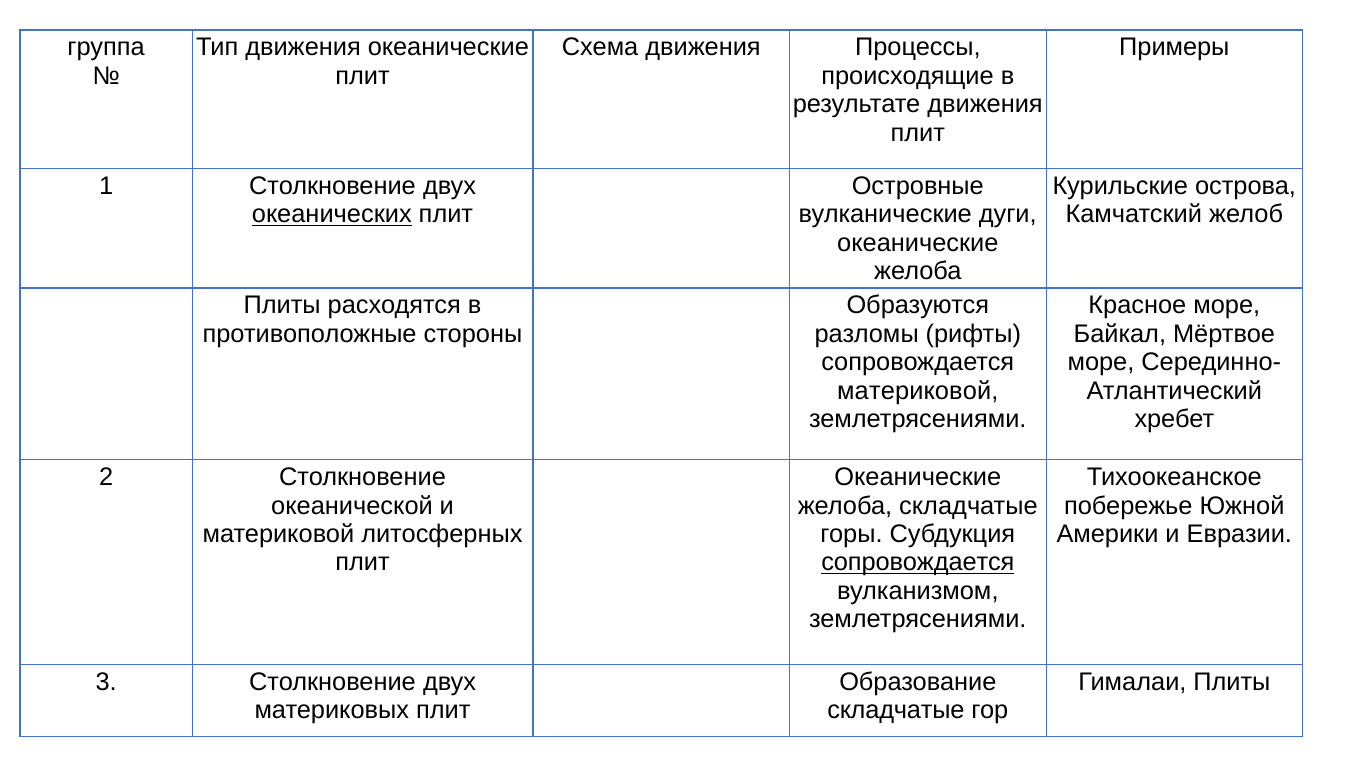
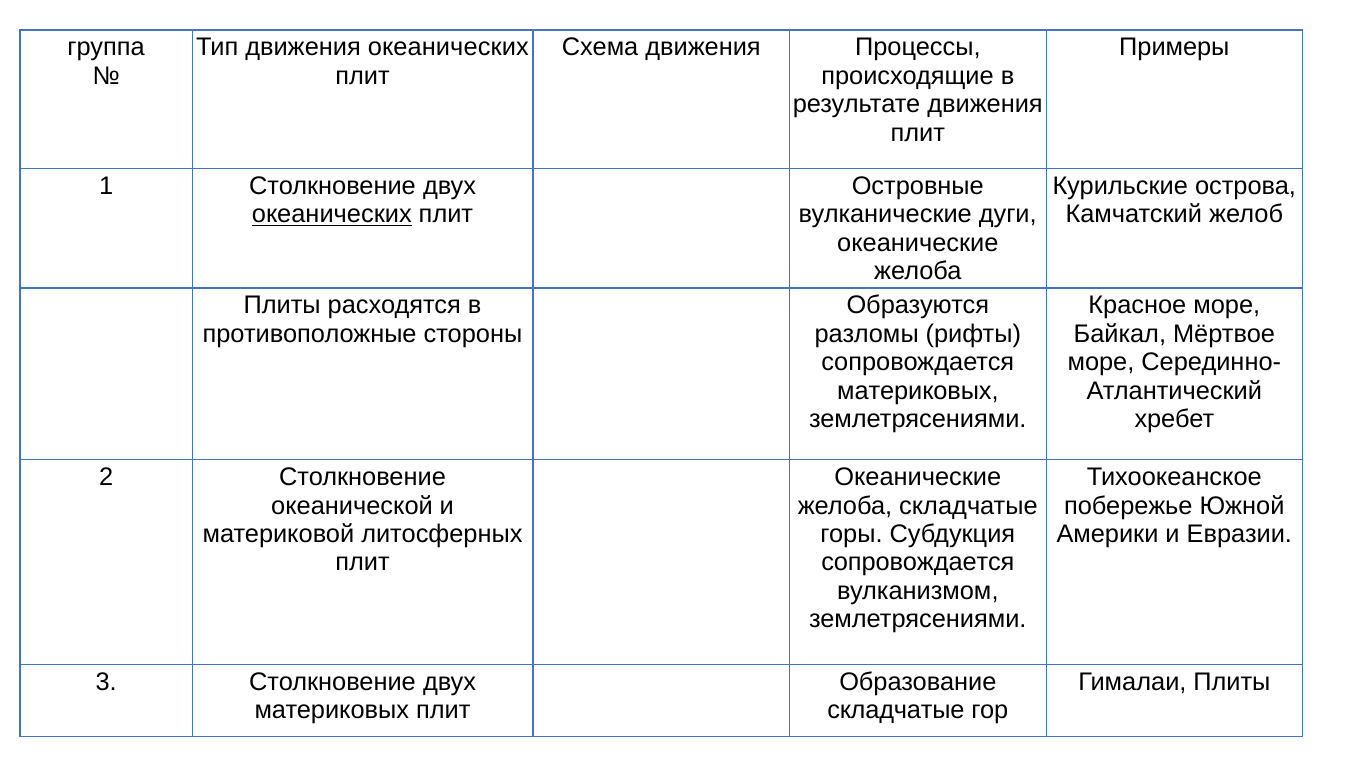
движения океанические: океанические -> океанических
материковой at (918, 391): материковой -> материковых
сопровождается at (918, 562) underline: present -> none
